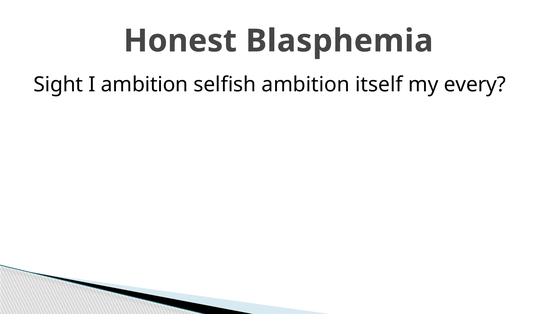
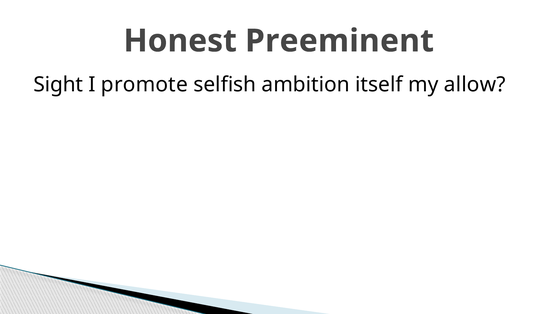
Blasphemia: Blasphemia -> Preeminent
I ambition: ambition -> promote
every: every -> allow
